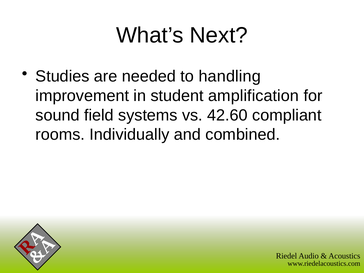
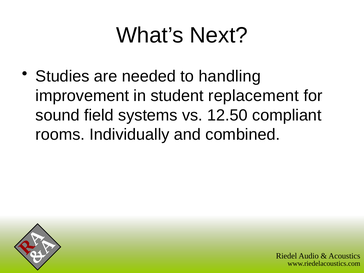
amplification: amplification -> replacement
42.60: 42.60 -> 12.50
